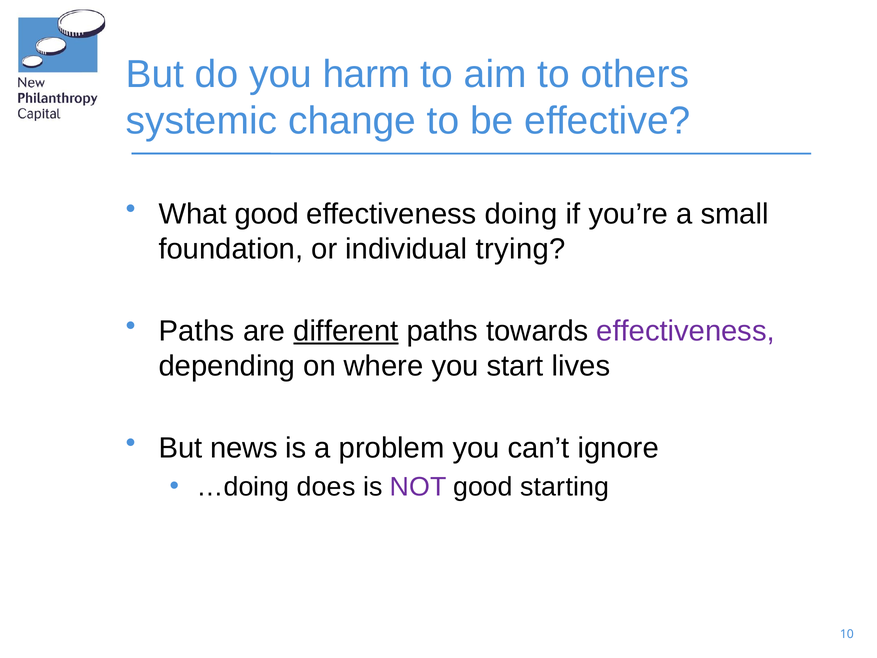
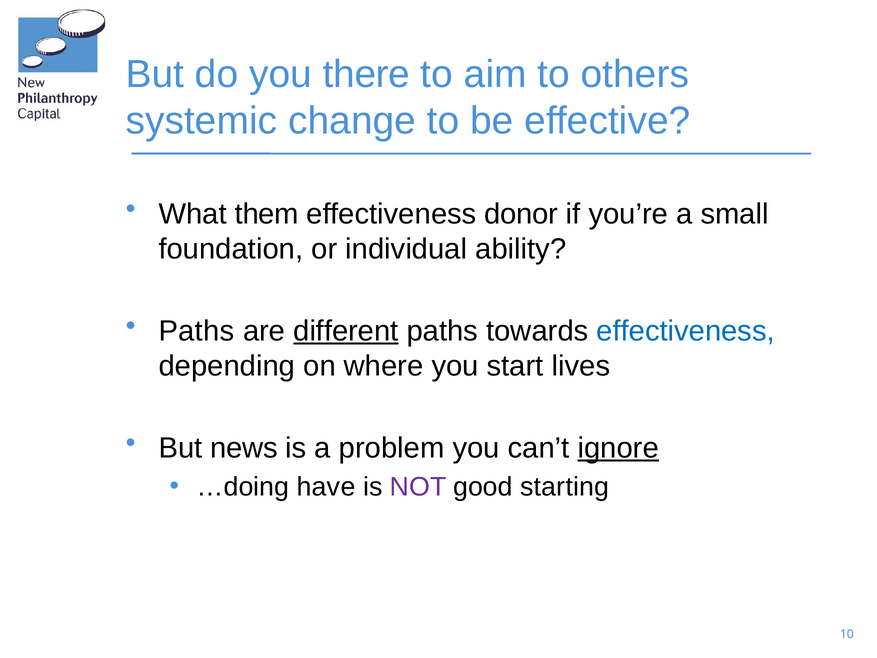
harm: harm -> there
What good: good -> them
doing: doing -> donor
trying: trying -> ability
effectiveness at (686, 331) colour: purple -> blue
ignore underline: none -> present
does: does -> have
